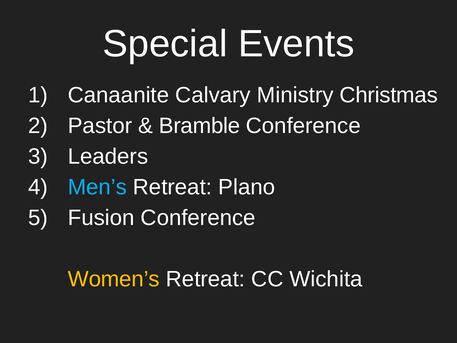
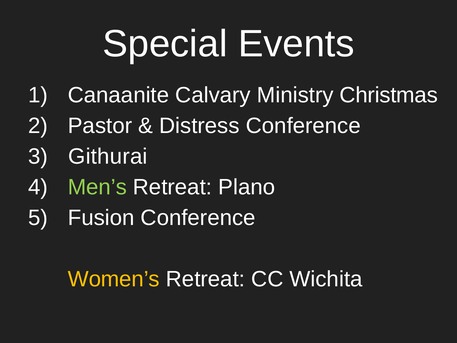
Bramble: Bramble -> Distress
Leaders: Leaders -> Githurai
Men’s colour: light blue -> light green
